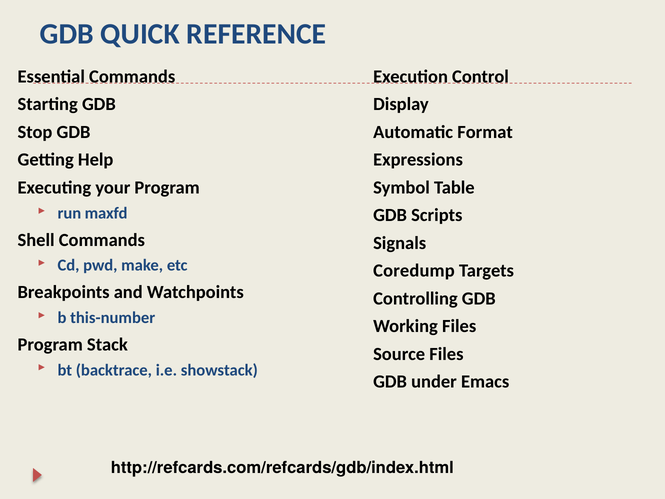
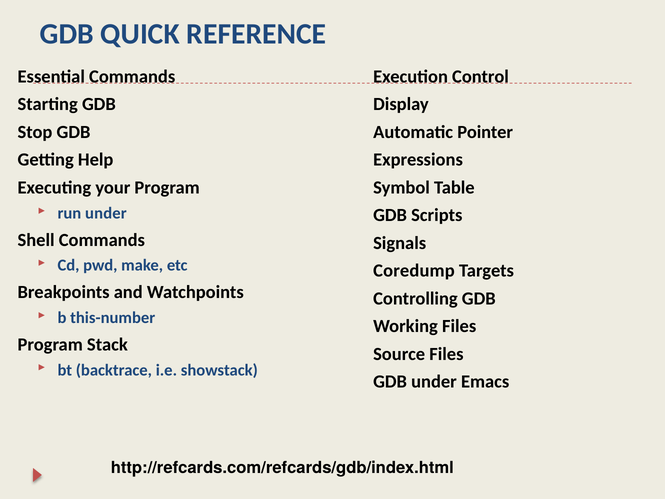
Format: Format -> Pointer
run maxfd: maxfd -> under
